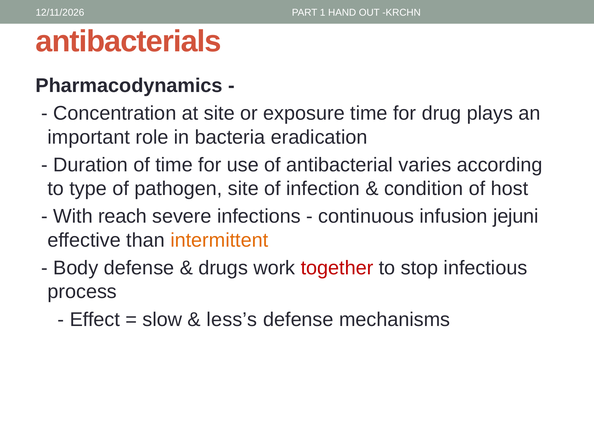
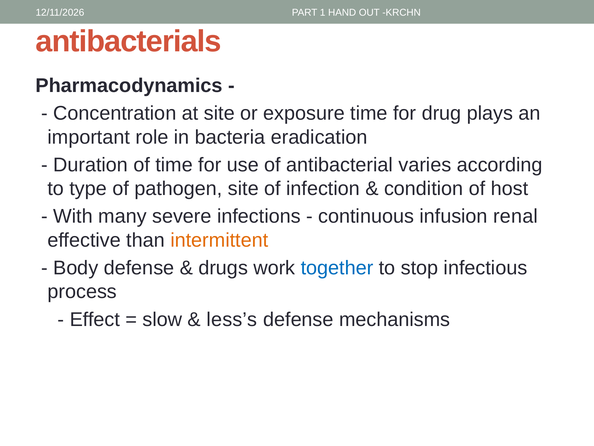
reach: reach -> many
jejuni: jejuni -> renal
together colour: red -> blue
